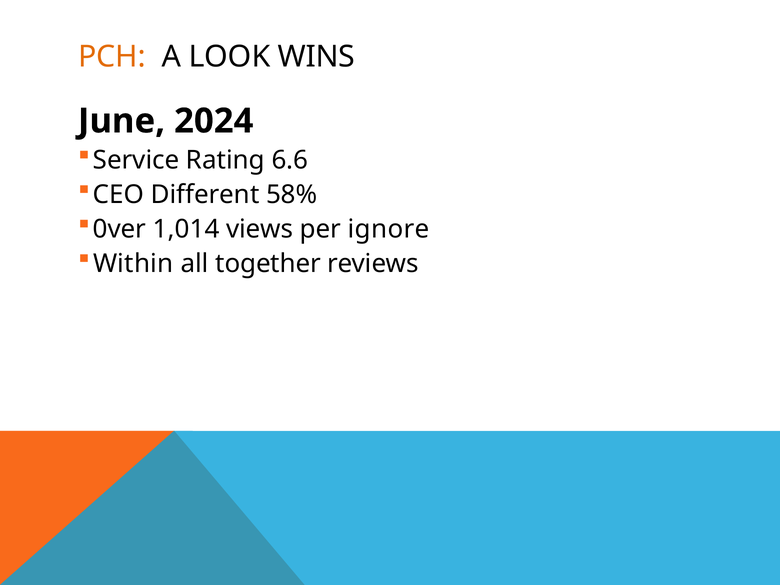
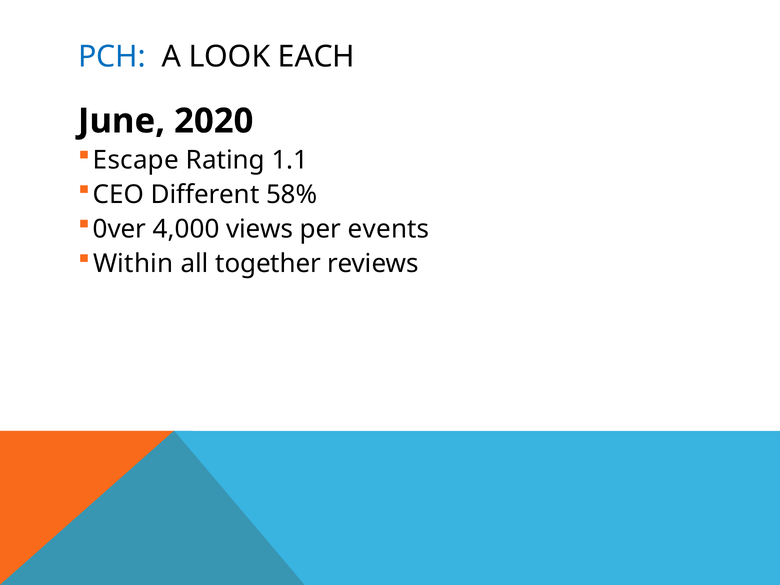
PCH colour: orange -> blue
WINS: WINS -> EACH
2024: 2024 -> 2020
Service: Service -> Escape
6.6: 6.6 -> 1.1
1,014: 1,014 -> 4,000
ignore: ignore -> events
